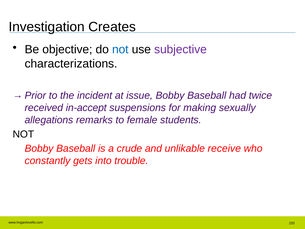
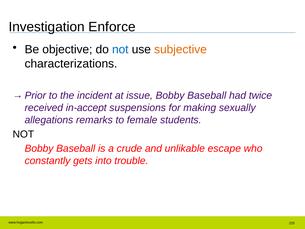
Creates: Creates -> Enforce
subjective colour: purple -> orange
receive: receive -> escape
